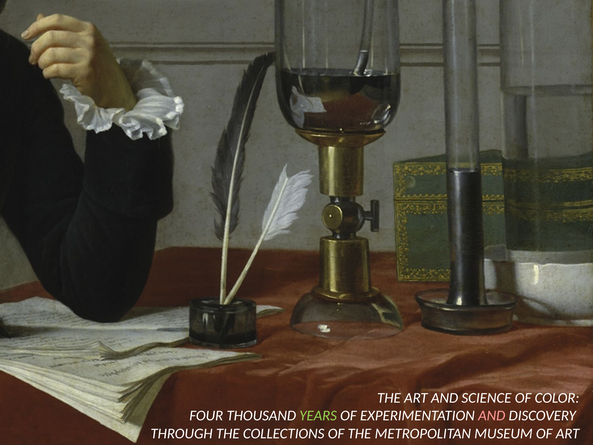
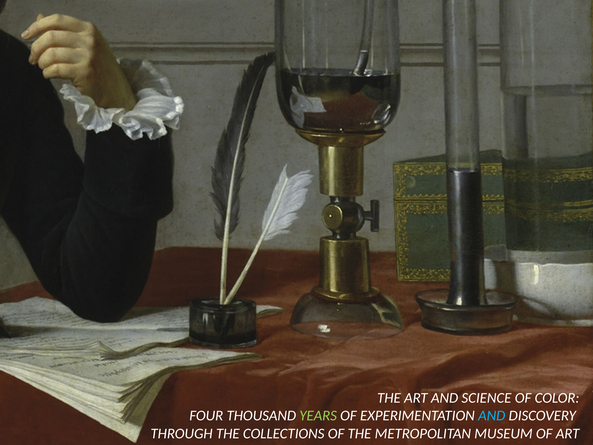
AND at (492, 415) colour: pink -> light blue
